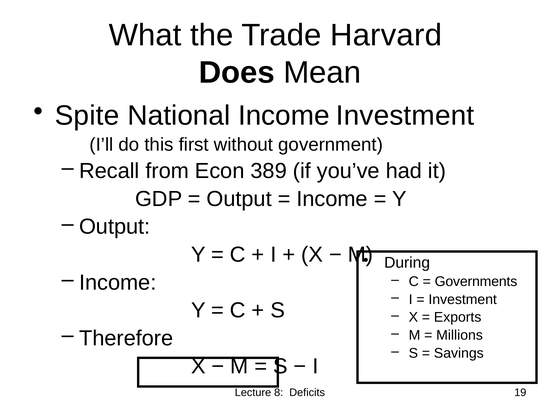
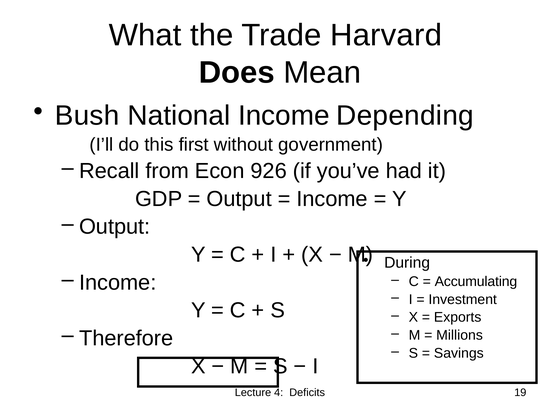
Spite: Spite -> Bush
Income Investment: Investment -> Depending
389: 389 -> 926
Governments: Governments -> Accumulating
8: 8 -> 4
